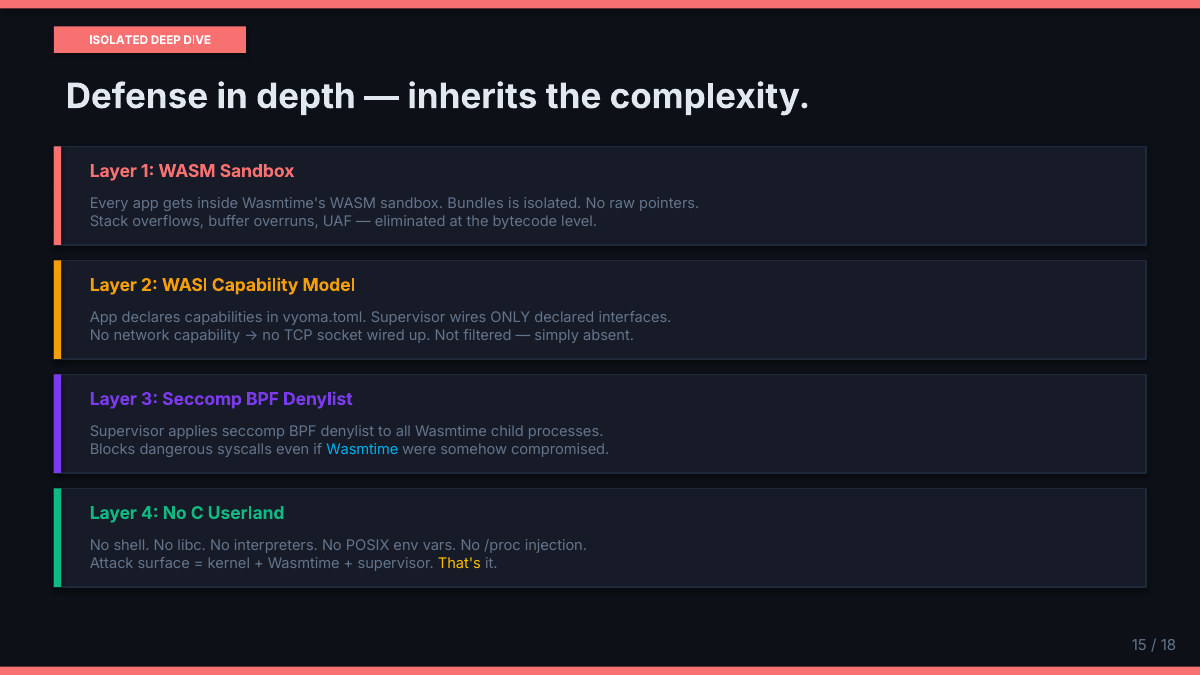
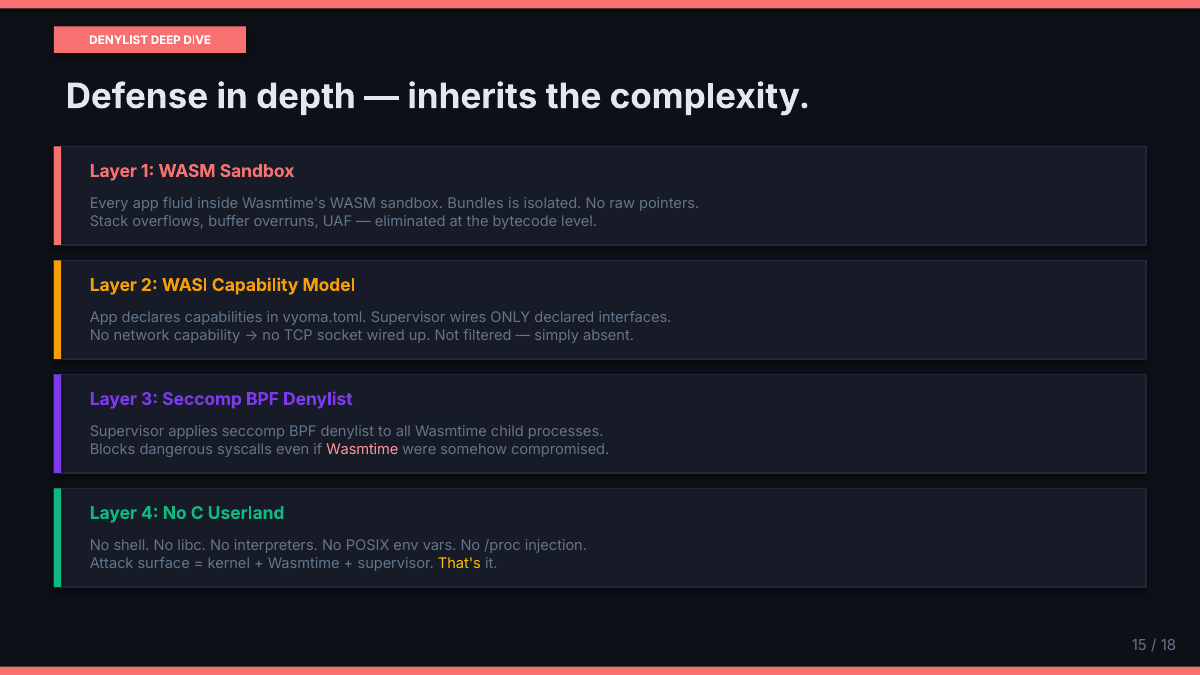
ISOLATED at (119, 40): ISOLATED -> DENYLIST
gets: gets -> fluid
Wasmtime at (362, 450) colour: light blue -> pink
